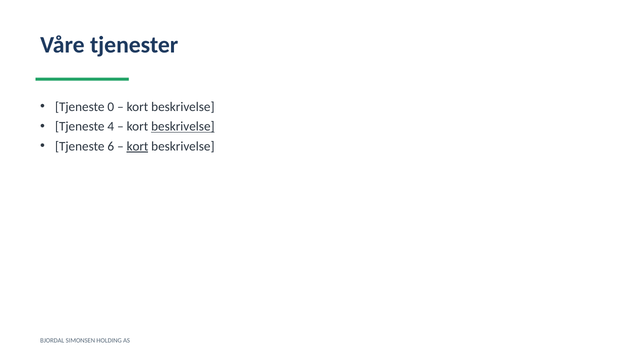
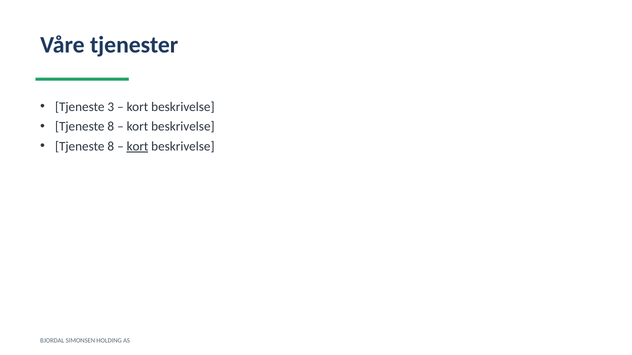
0: 0 -> 3
4 at (111, 127): 4 -> 8
beskrivelse at (183, 127) underline: present -> none
6 at (111, 147): 6 -> 8
